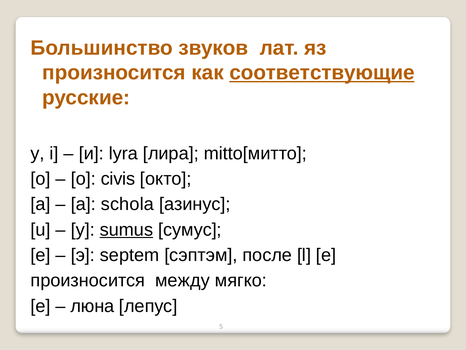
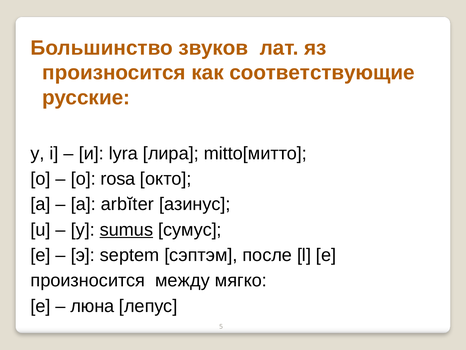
соответствующие underline: present -> none
civis: civis -> rosa
schola: schola -> arbĭter
